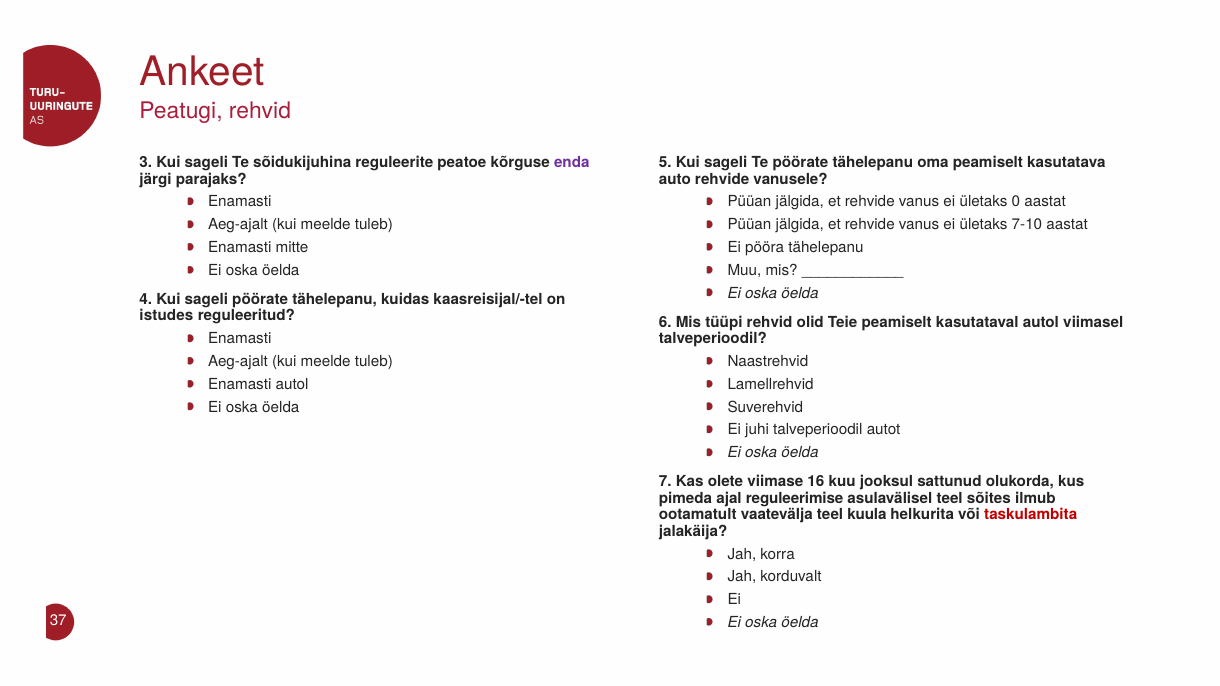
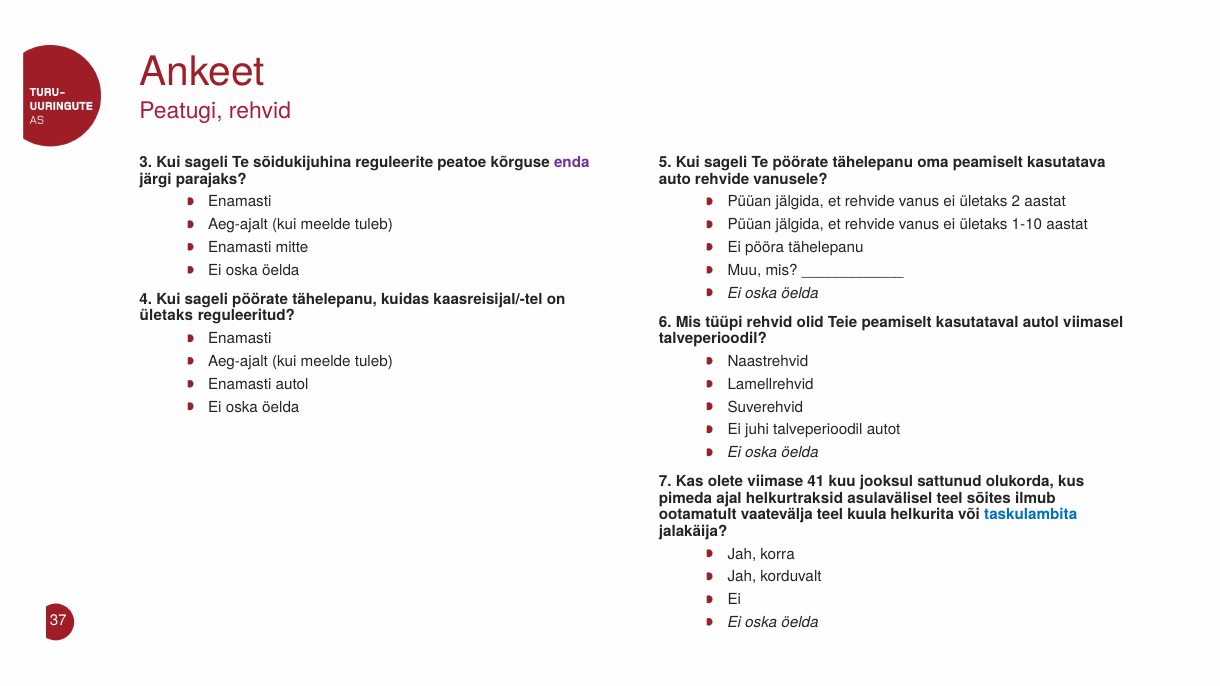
0: 0 -> 2
7-10: 7-10 -> 1-10
istudes at (166, 316): istudes -> ületaks
16: 16 -> 41
reguleerimise: reguleerimise -> helkurtraksid
taskulambita colour: red -> blue
